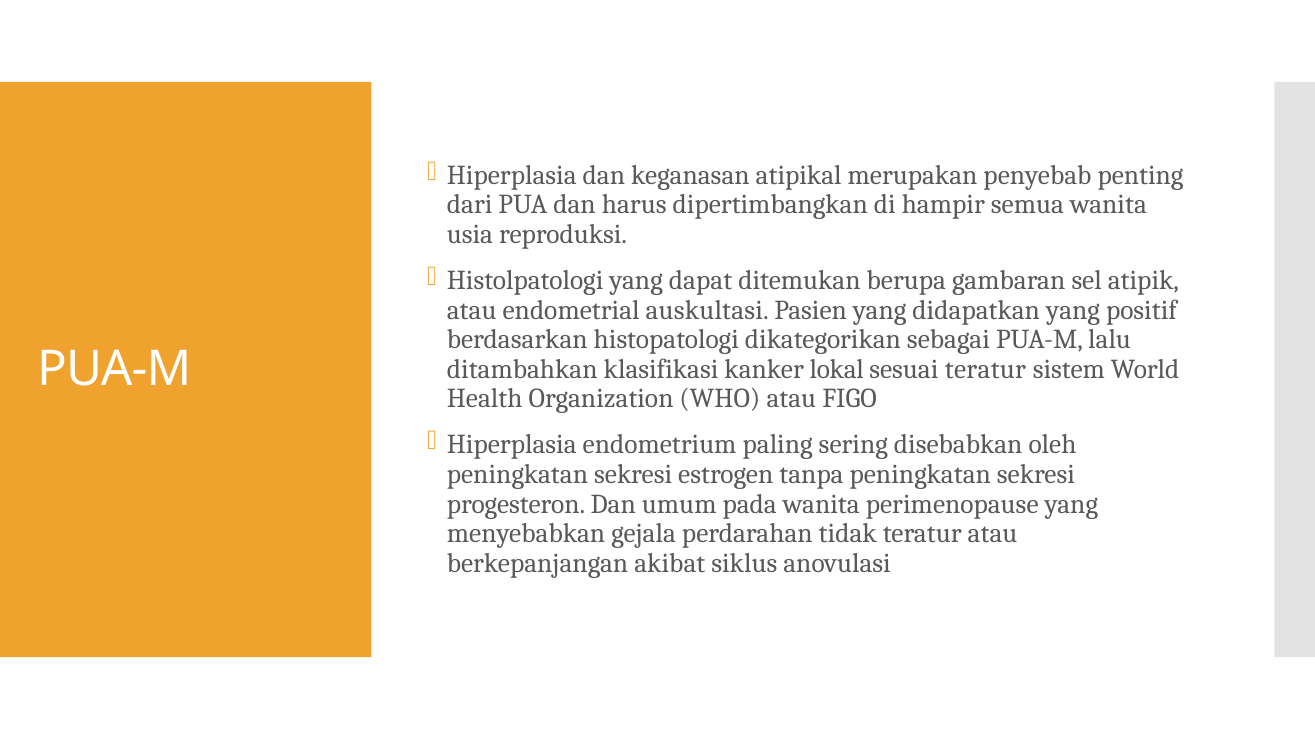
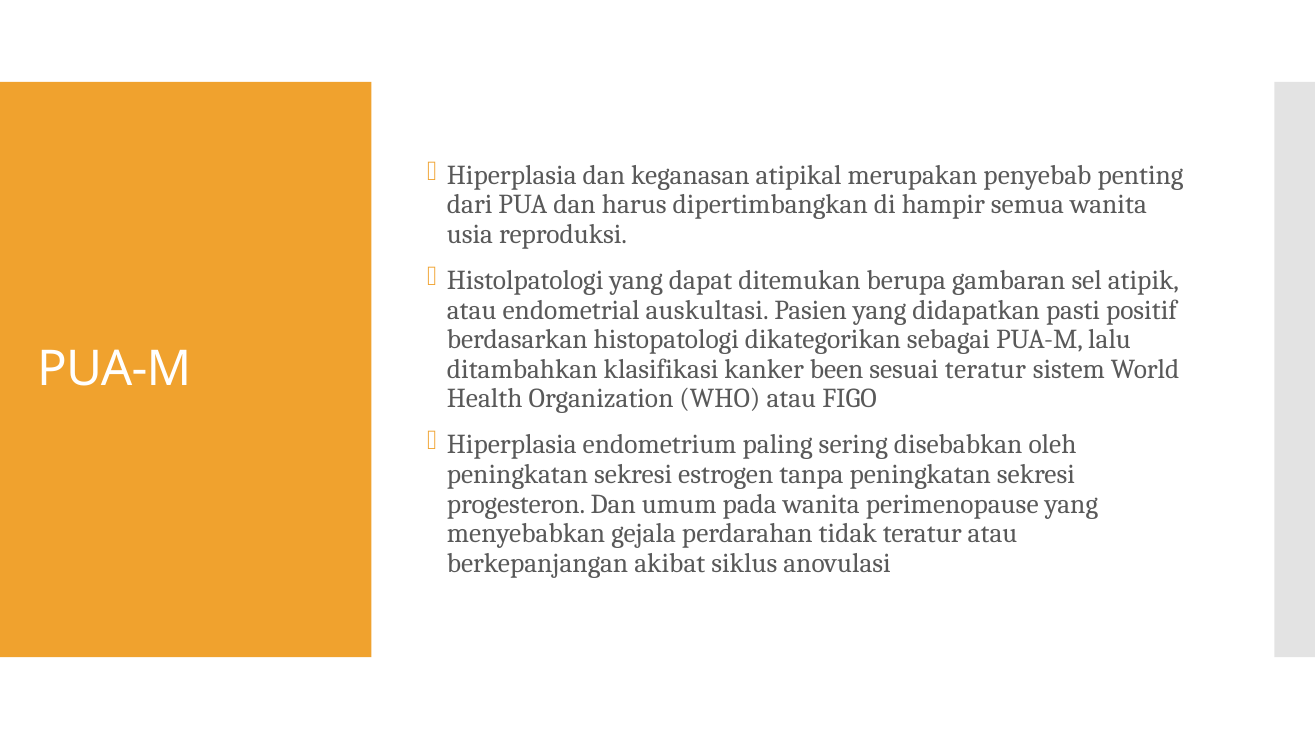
didapatkan yang: yang -> pasti
lokal: lokal -> been
